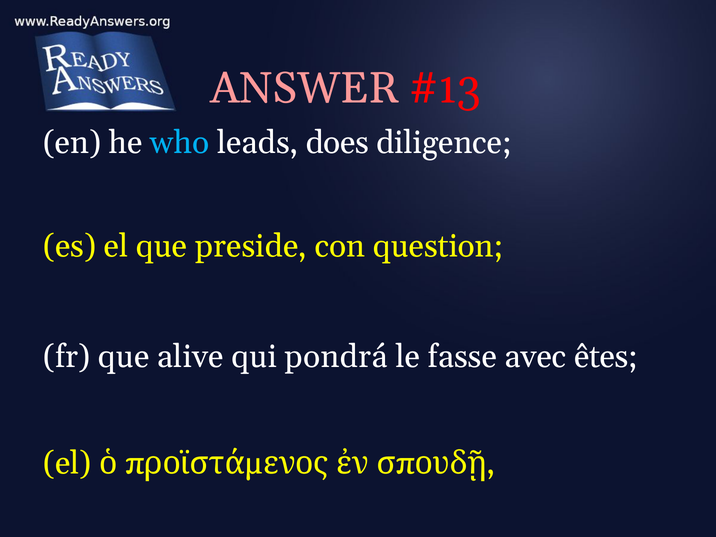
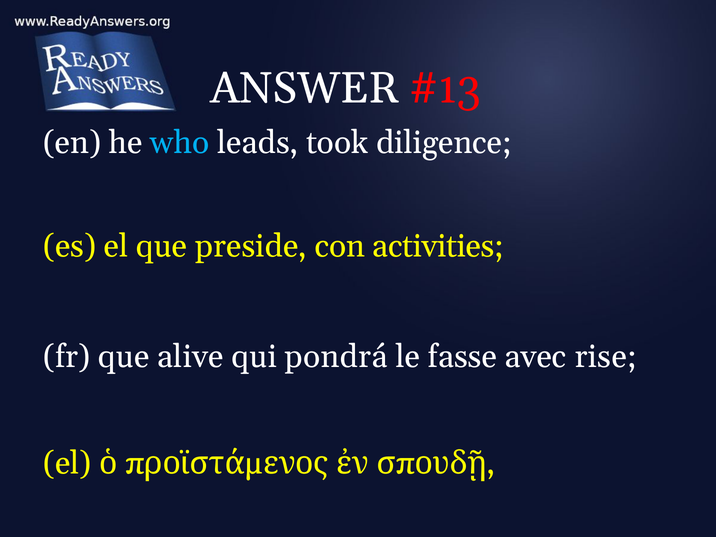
ANSWER colour: pink -> white
does: does -> took
question: question -> activities
êtes: êtes -> rise
